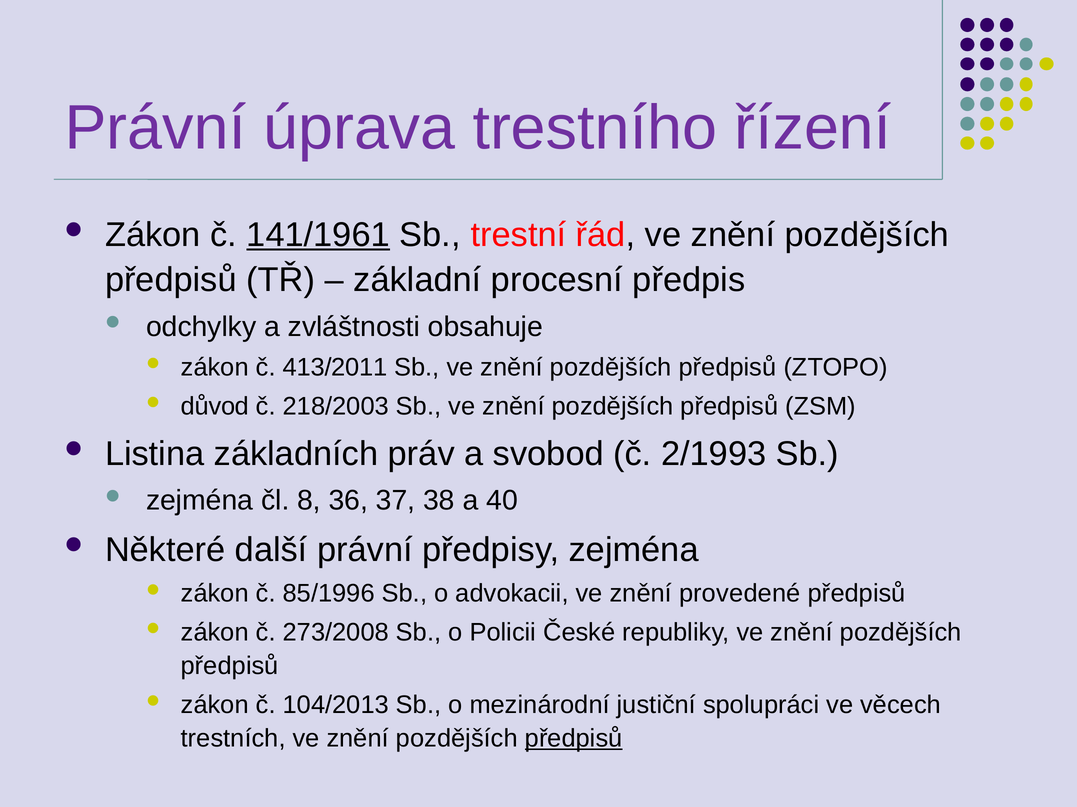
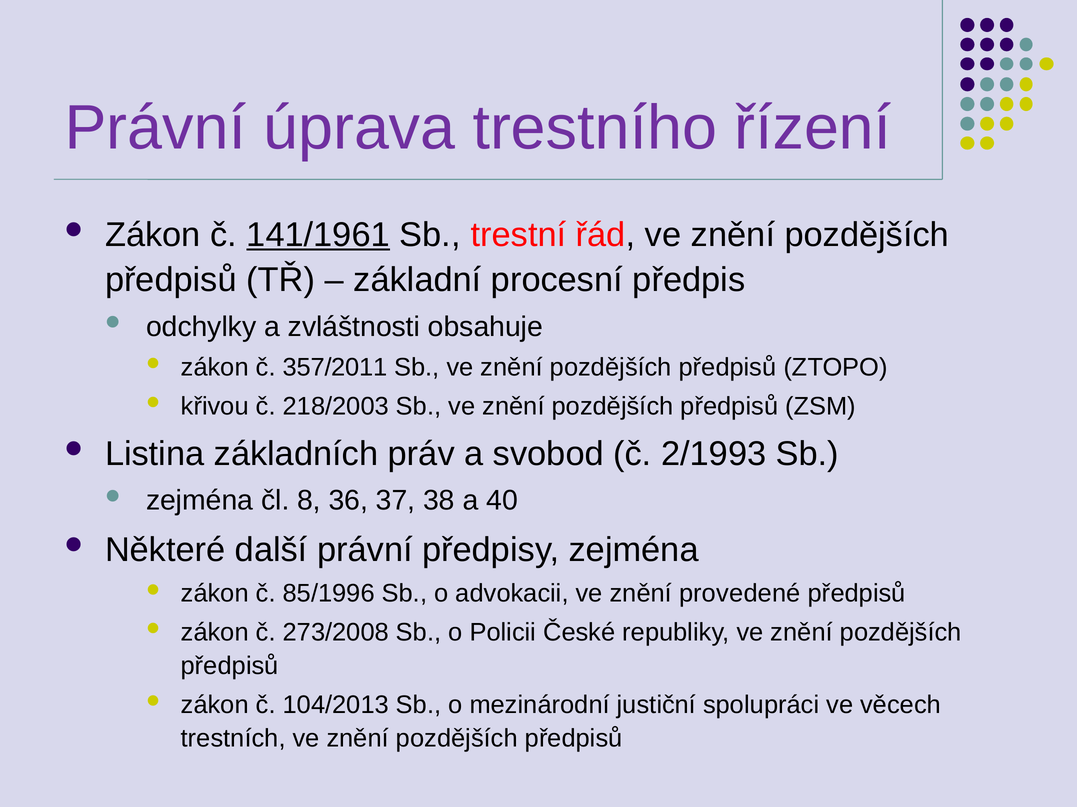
413/2011: 413/2011 -> 357/2011
důvod: důvod -> křivou
předpisů at (574, 739) underline: present -> none
